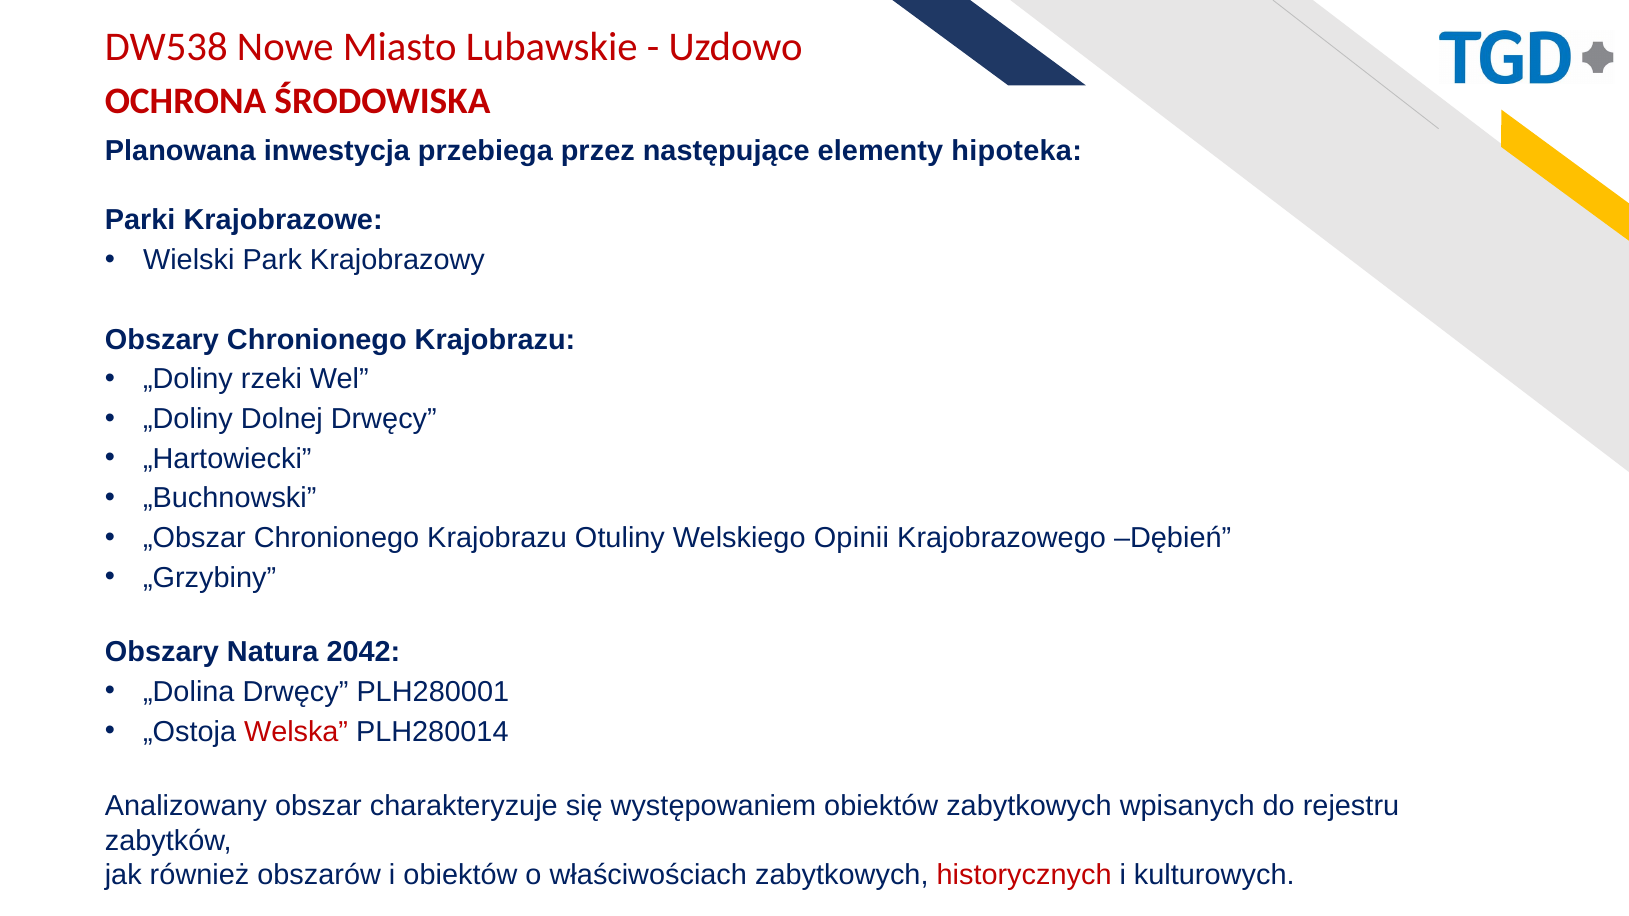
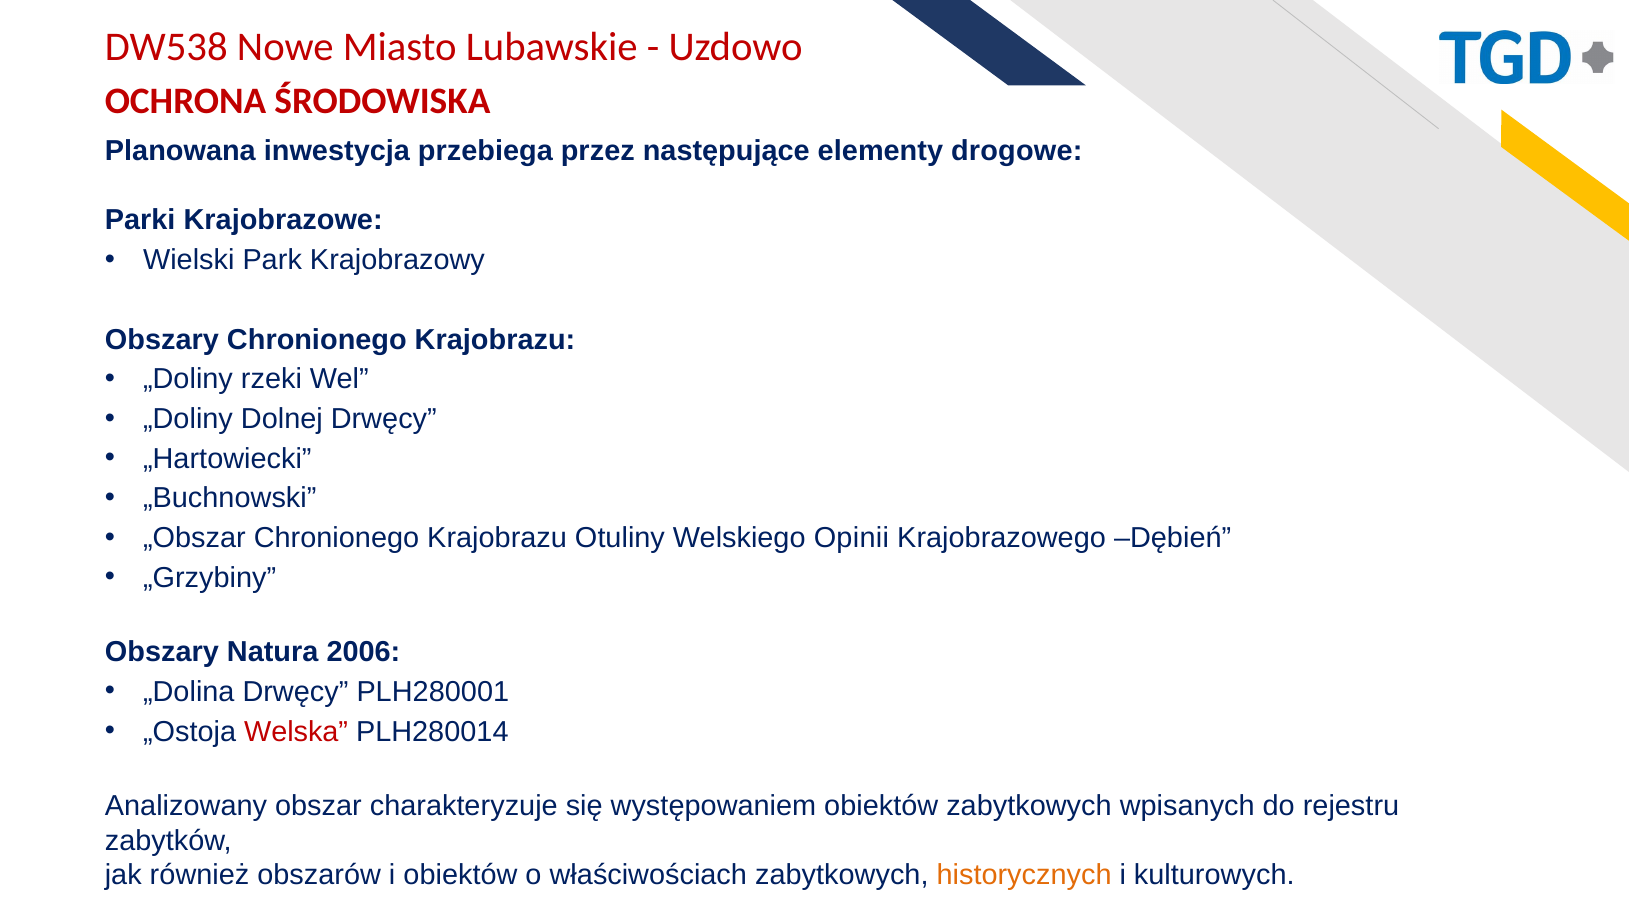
hipoteka: hipoteka -> drogowe
2042: 2042 -> 2006
historycznych colour: red -> orange
